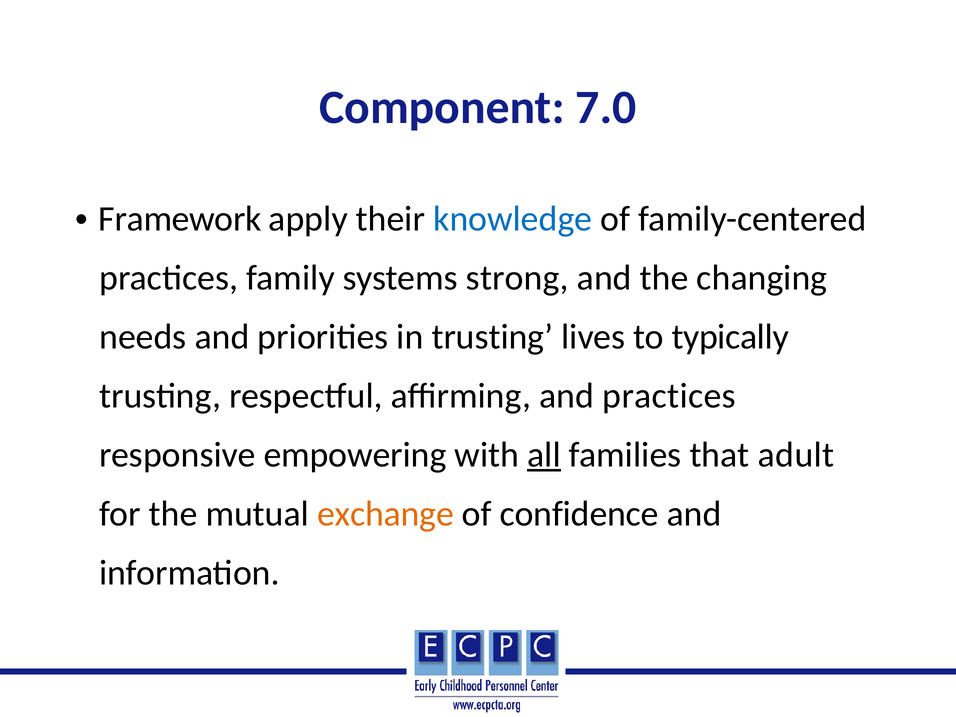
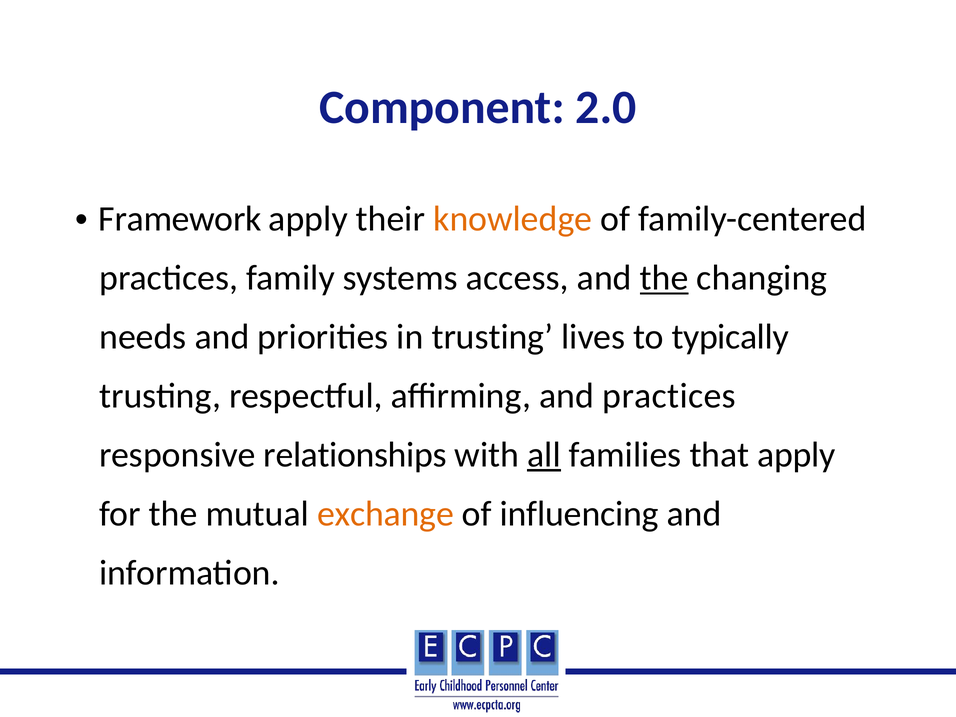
7.0: 7.0 -> 2.0
knowledge colour: blue -> orange
strong: strong -> access
the at (664, 278) underline: none -> present
empowering: empowering -> relationships
that adult: adult -> apply
confidence: confidence -> influencing
